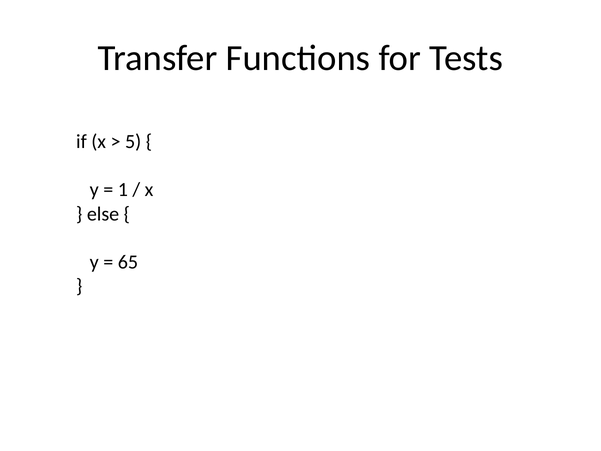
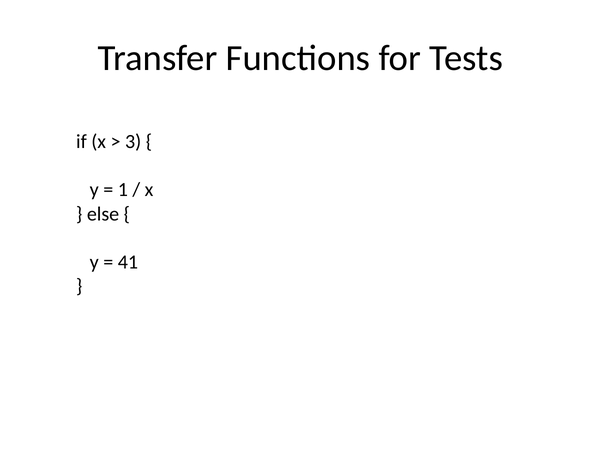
5: 5 -> 3
65: 65 -> 41
